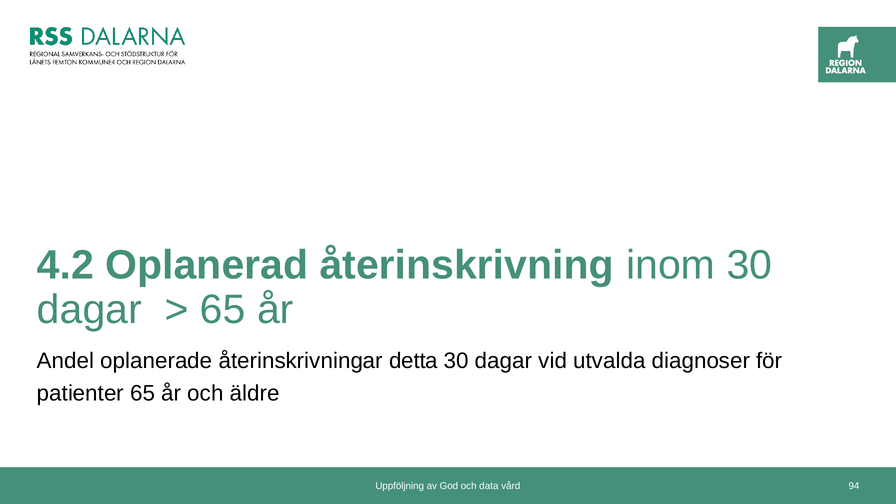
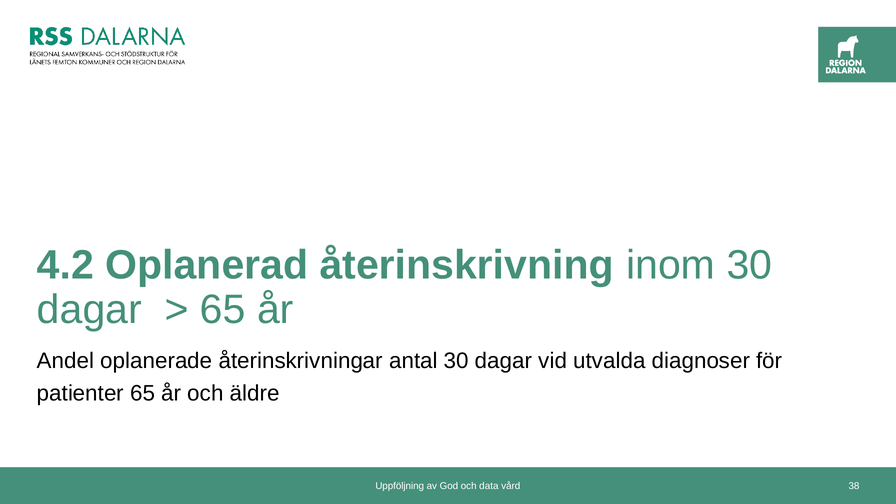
detta: detta -> antal
94: 94 -> 38
